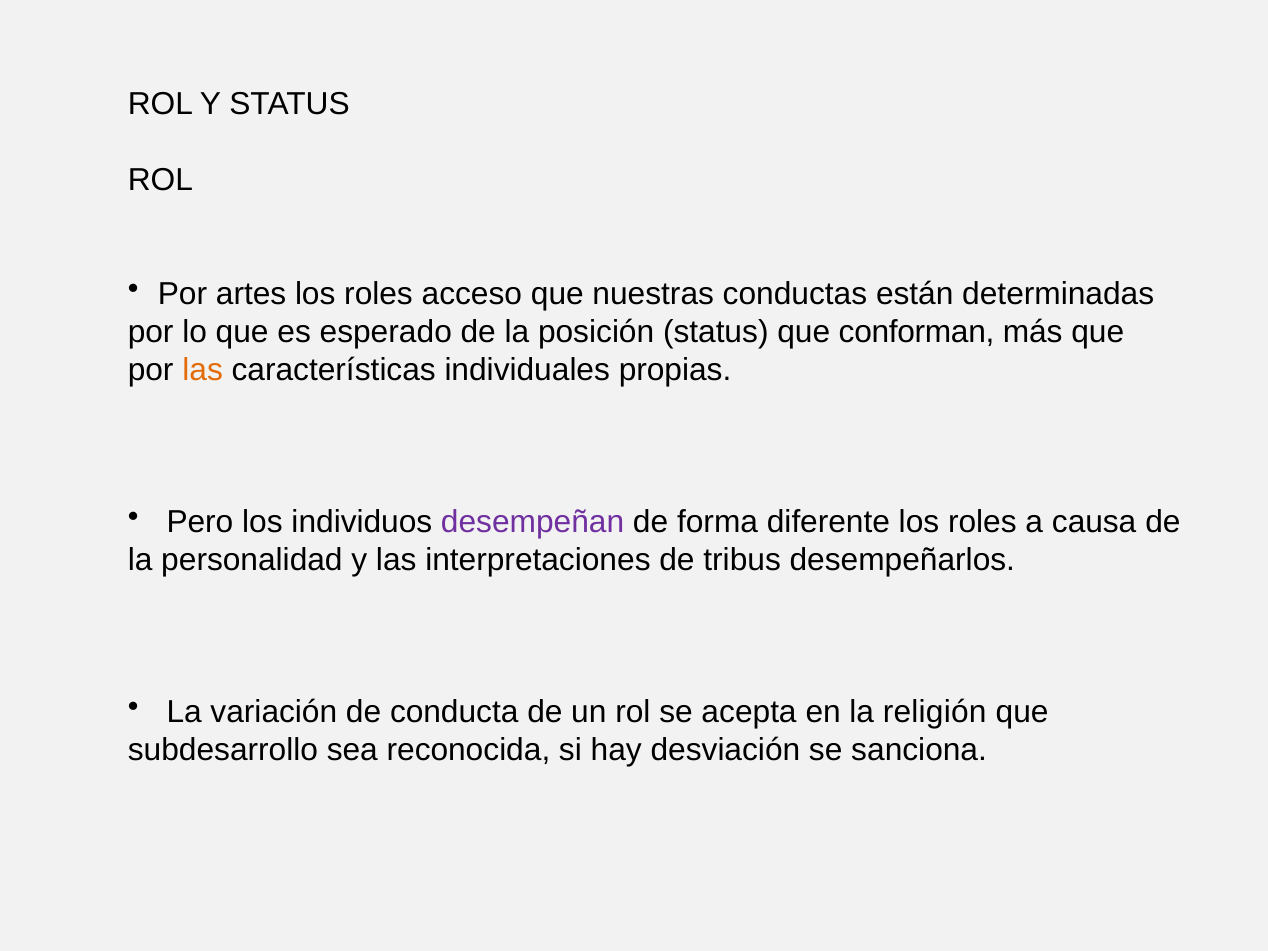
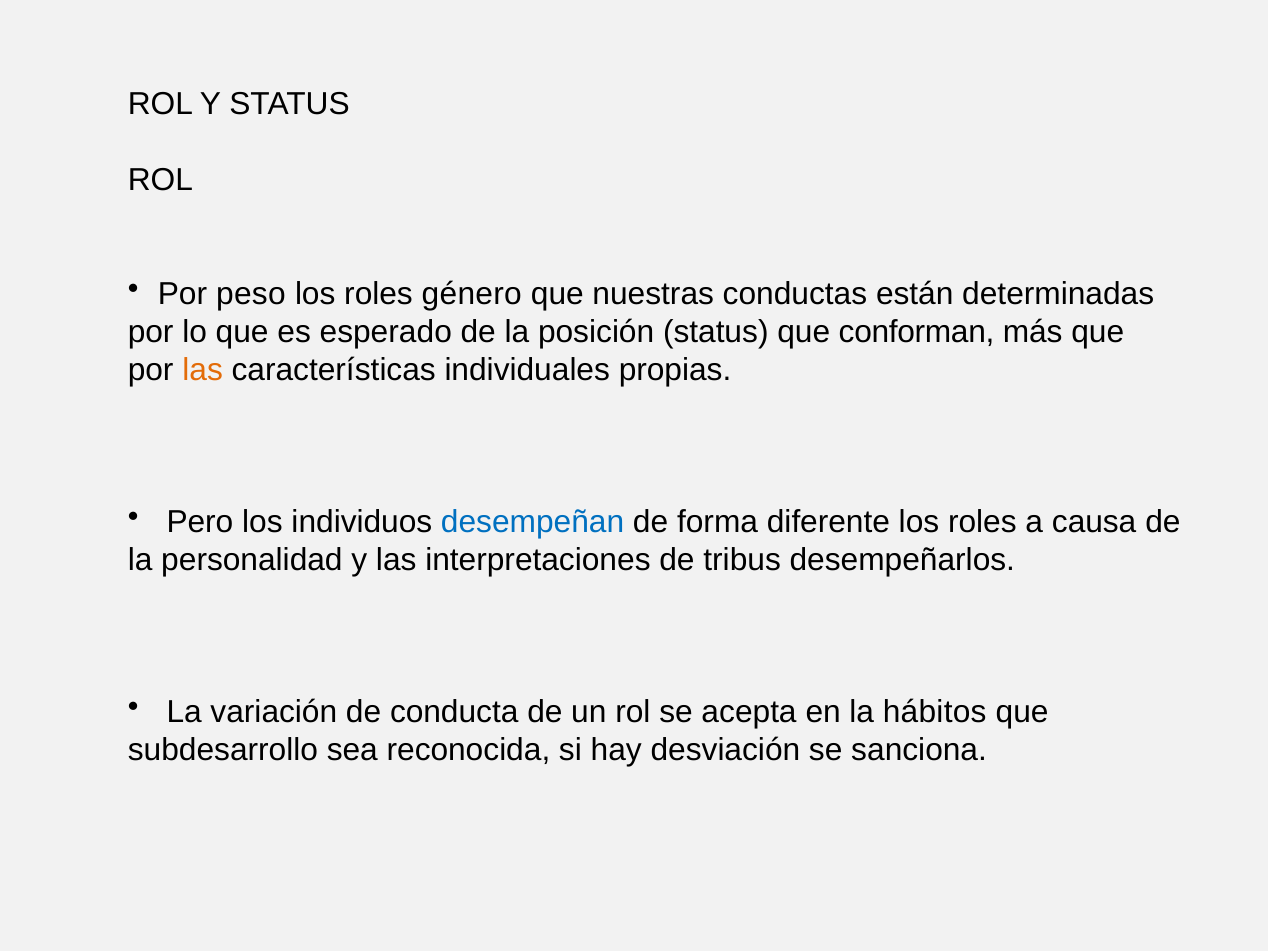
artes: artes -> peso
acceso: acceso -> género
desempeñan colour: purple -> blue
religión: religión -> hábitos
